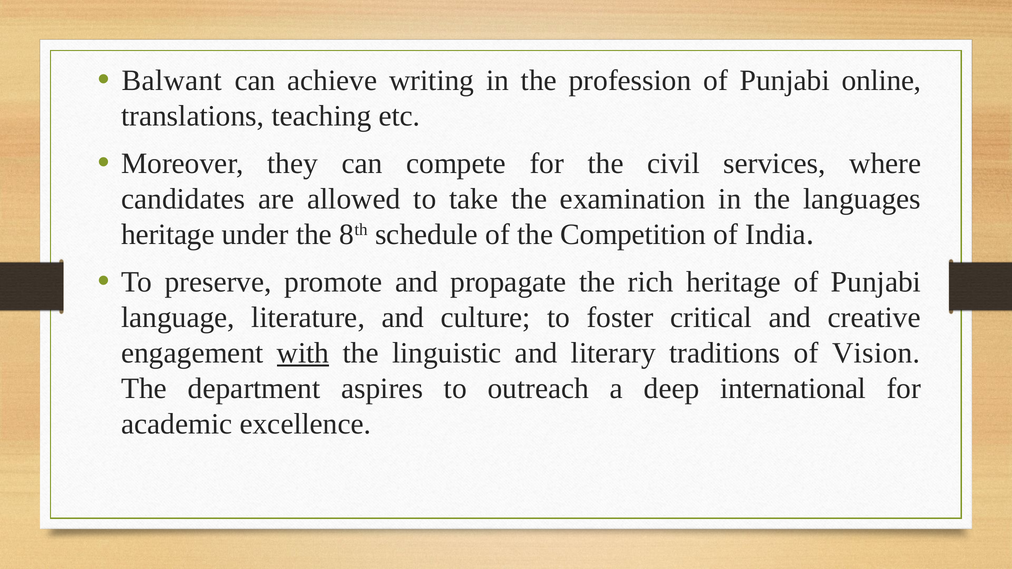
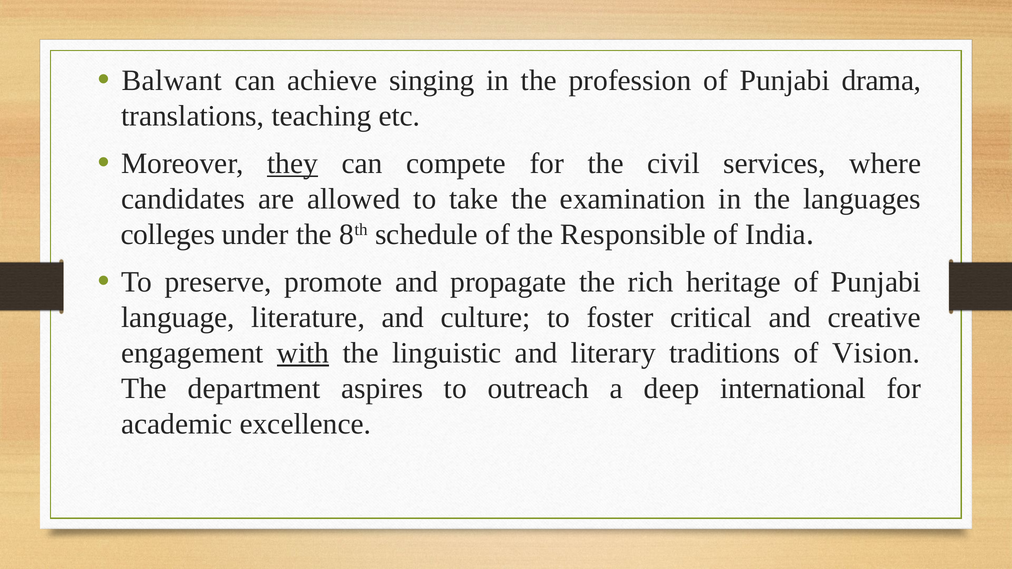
writing: writing -> singing
online: online -> drama
they underline: none -> present
heritage at (168, 235): heritage -> colleges
Competition: Competition -> Responsible
